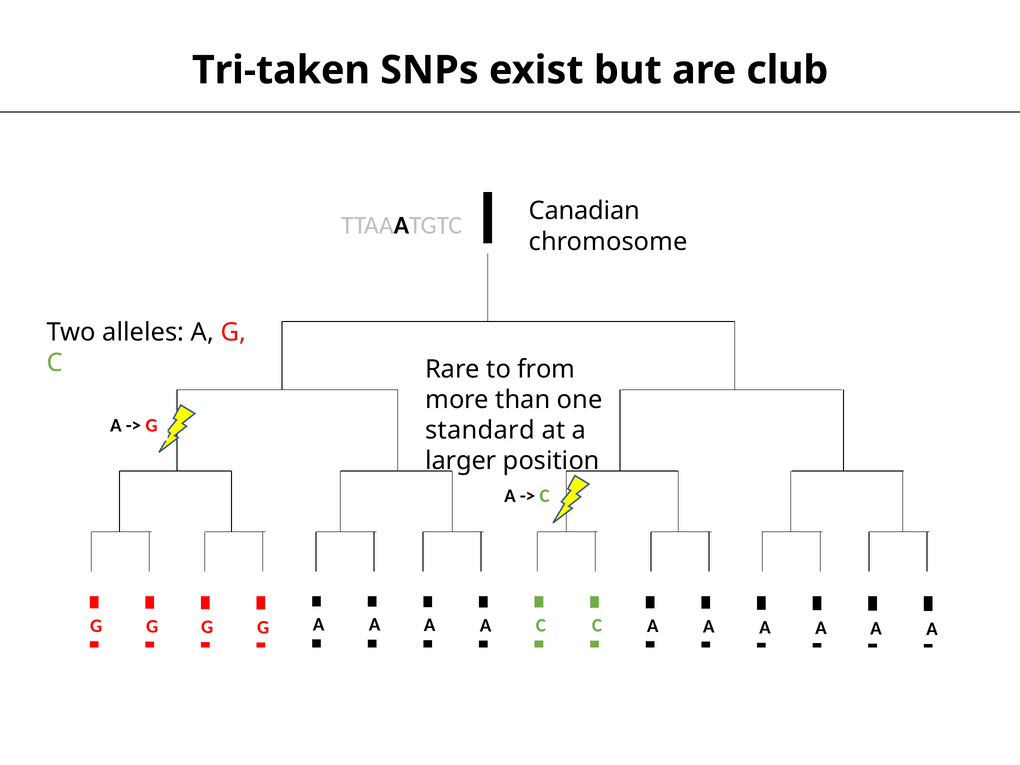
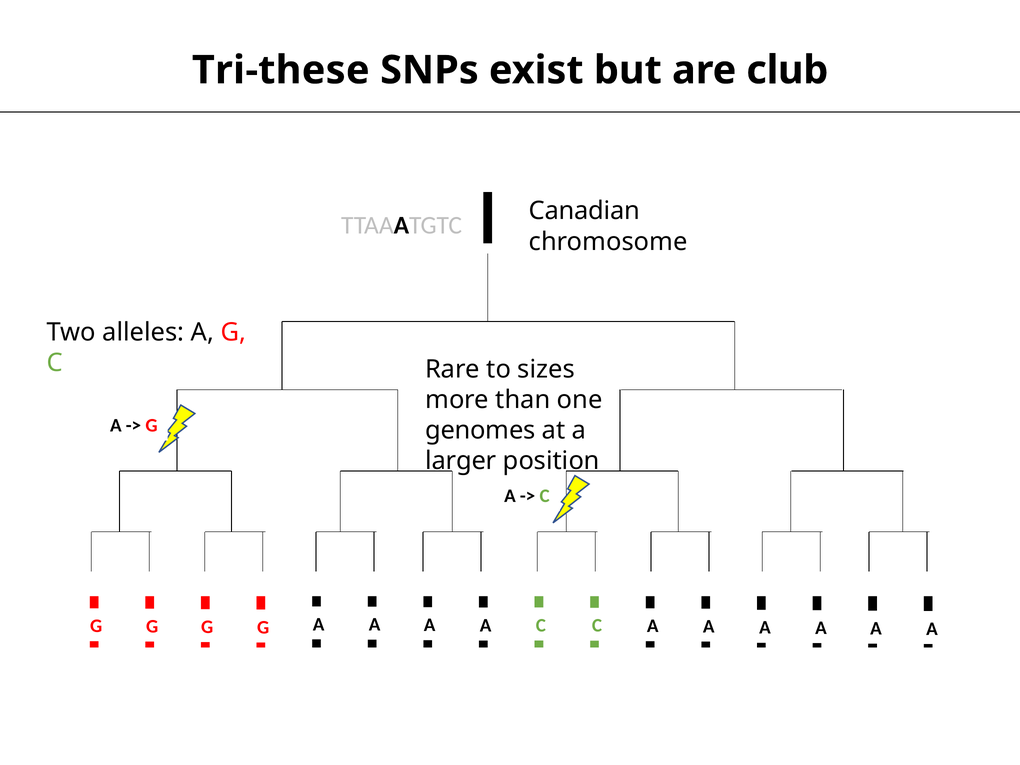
Tri-taken: Tri-taken -> Tri-these
from: from -> sizes
standard: standard -> genomes
